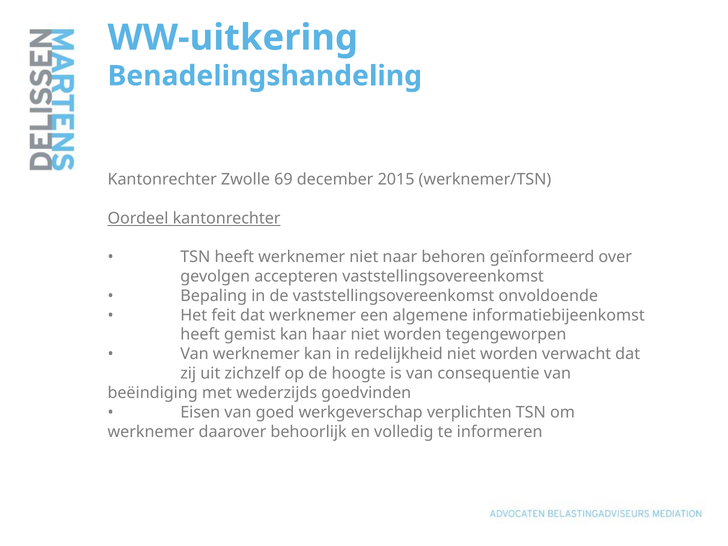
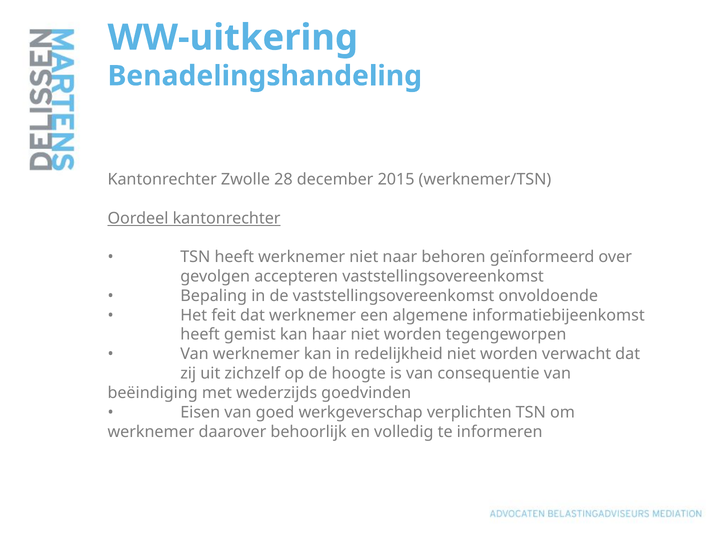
69: 69 -> 28
